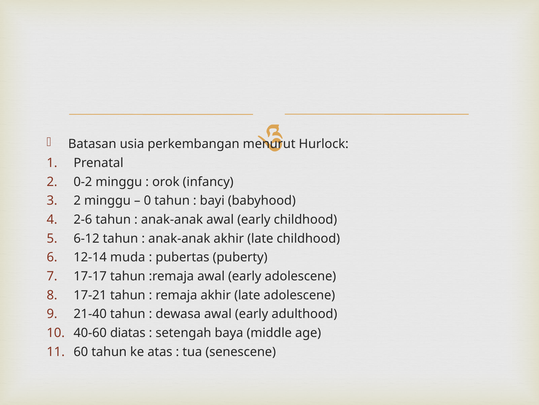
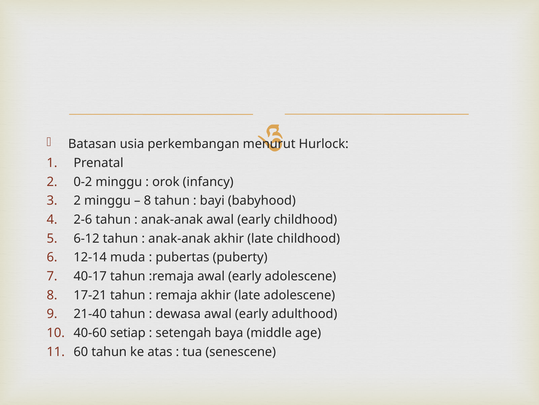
0 at (147, 200): 0 -> 8
17-17: 17-17 -> 40-17
diatas: diatas -> setiap
